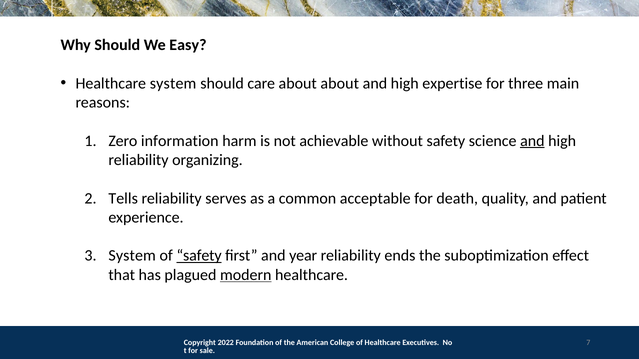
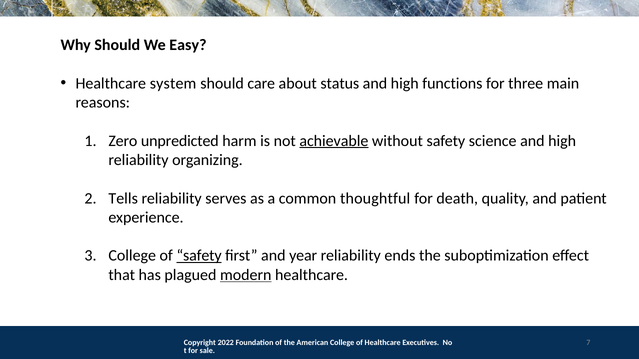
about about: about -> status
expertise: expertise -> functions
information: information -> unpredicted
achievable underline: none -> present
and at (532, 141) underline: present -> none
acceptable: acceptable -> thoughtful
System at (132, 256): System -> College
